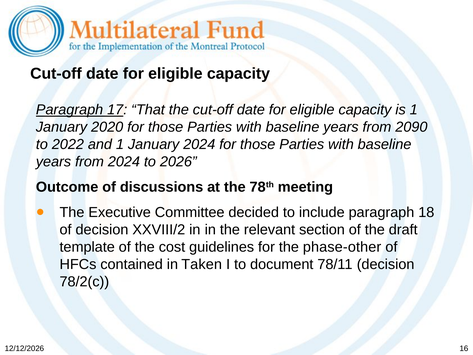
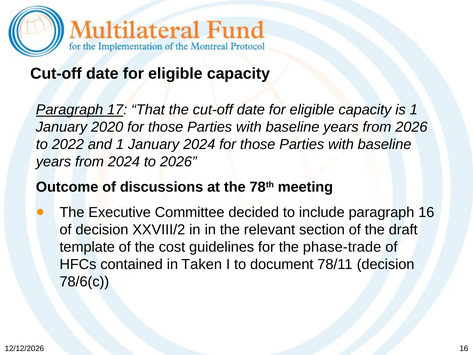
from 2090: 2090 -> 2026
paragraph 18: 18 -> 16
phase-other: phase-other -> phase-trade
78/2(c: 78/2(c -> 78/6(c
